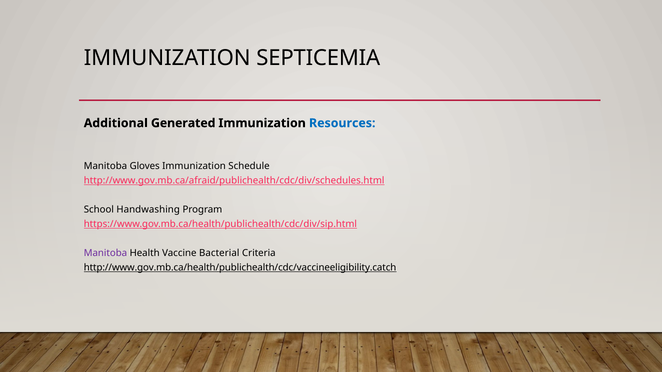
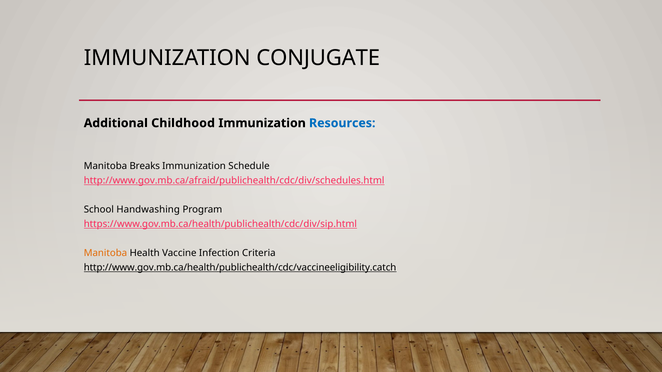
SEPTICEMIA: SEPTICEMIA -> CONJUGATE
Generated: Generated -> Childhood
Gloves: Gloves -> Breaks
Manitoba at (105, 254) colour: purple -> orange
Bacterial: Bacterial -> Infection
